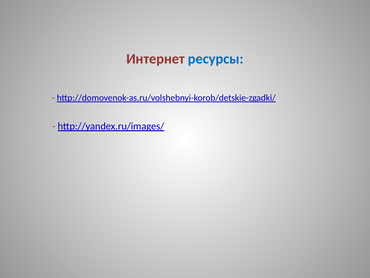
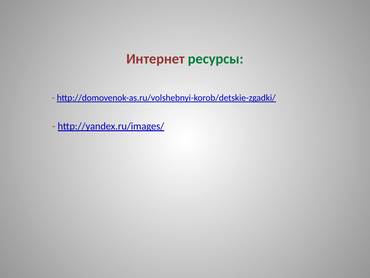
ресурсы colour: blue -> green
